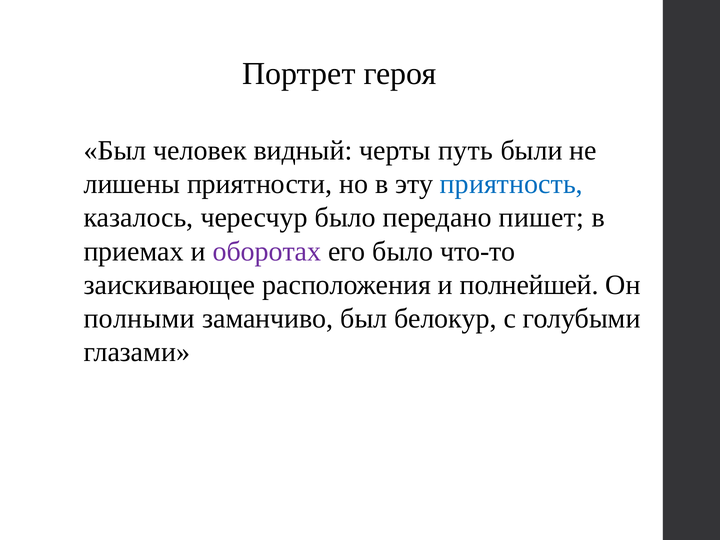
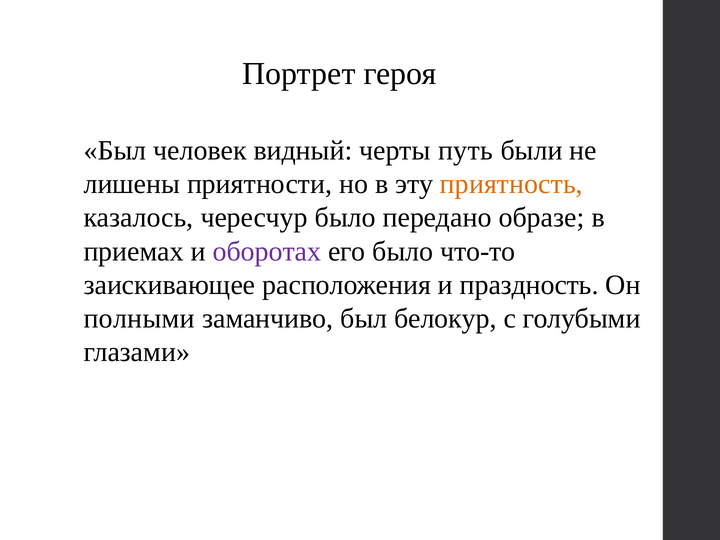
приятность colour: blue -> orange
пишет: пишет -> образе
полнейшей: полнейшей -> праздность
